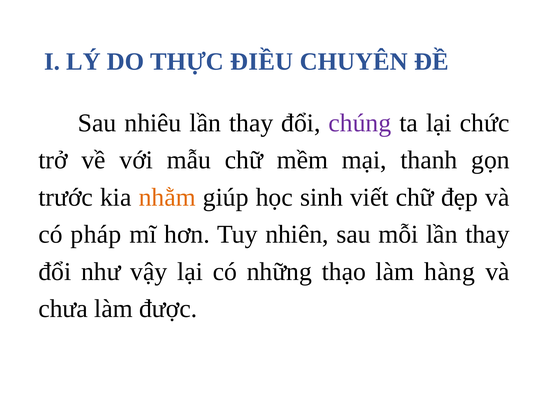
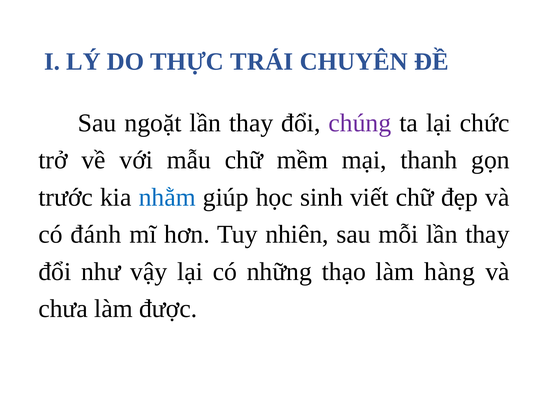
ĐIỀU: ĐIỀU -> TRÁI
nhiêu: nhiêu -> ngoặt
nhằm colour: orange -> blue
pháp: pháp -> đánh
